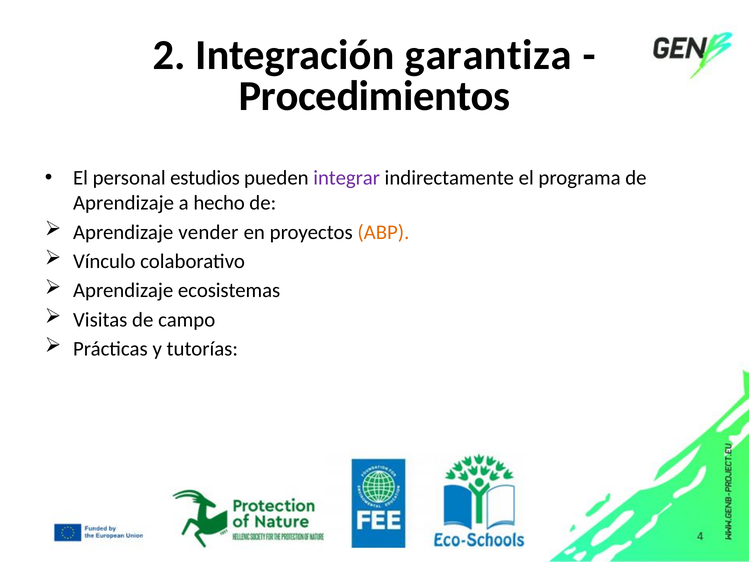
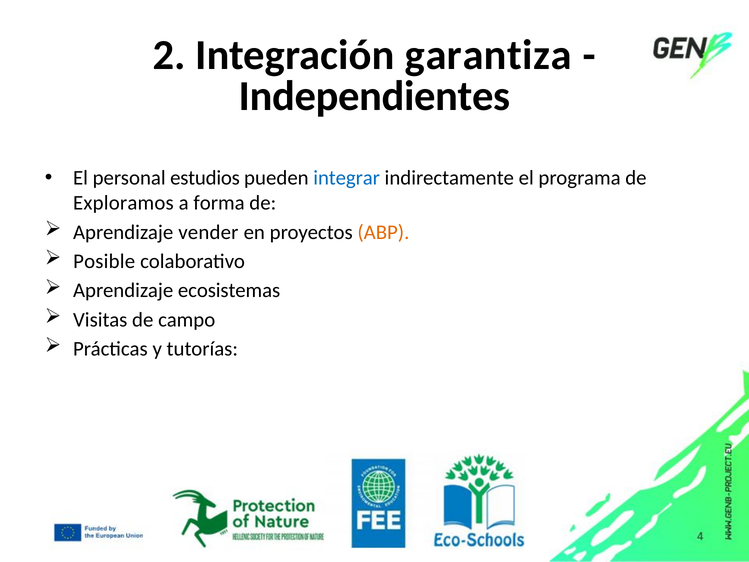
Procedimientos: Procedimientos -> Independientes
integrar colour: purple -> blue
Aprendizaje at (124, 203): Aprendizaje -> Exploramos
hecho: hecho -> forma
Vínculo: Vínculo -> Posible
